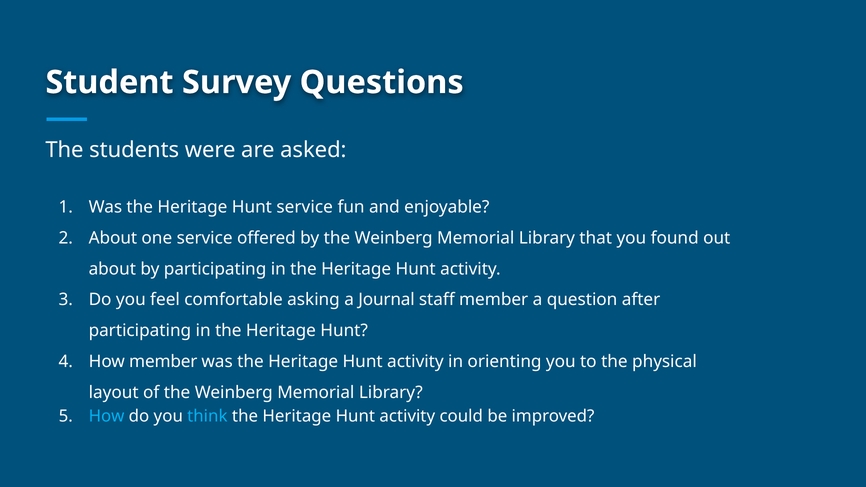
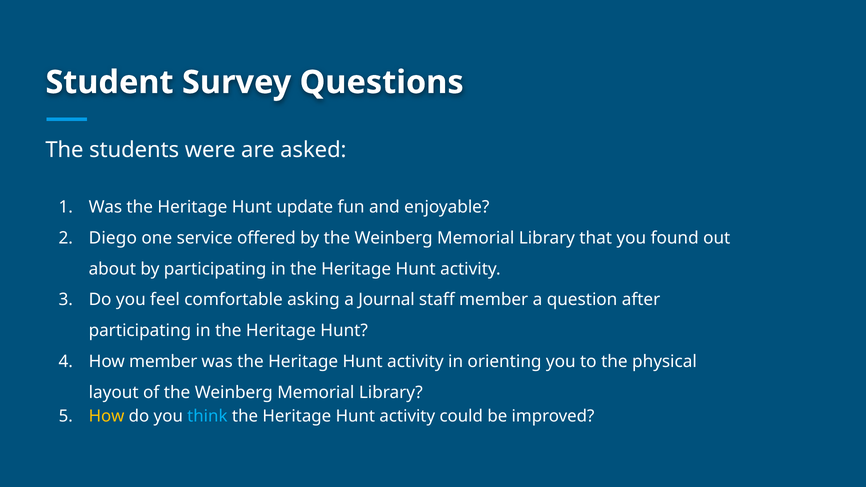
Hunt service: service -> update
About at (113, 238): About -> Diego
How at (107, 416) colour: light blue -> yellow
